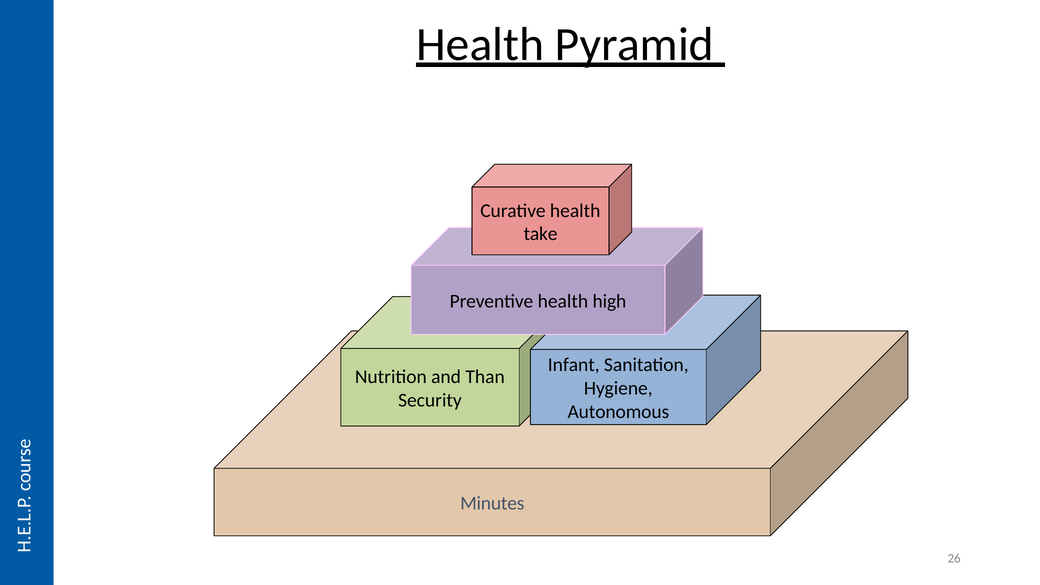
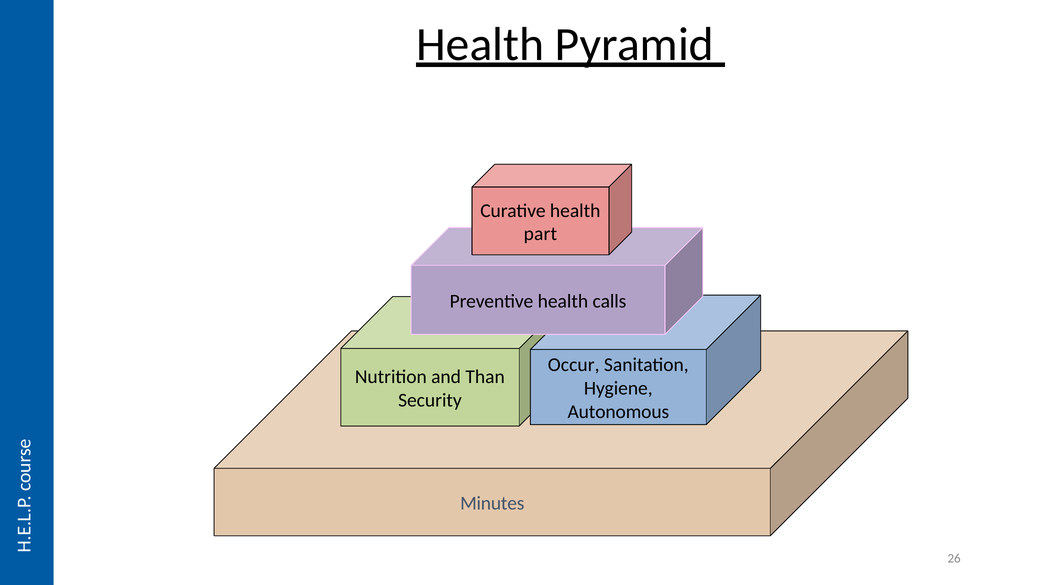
take: take -> part
high: high -> calls
Infant: Infant -> Occur
